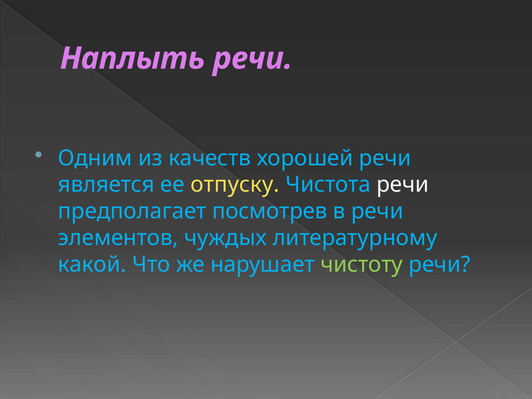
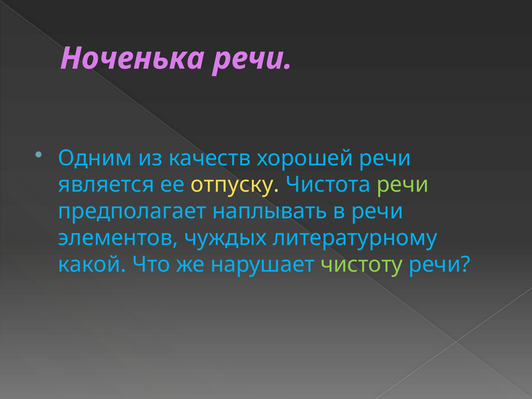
Наплыть: Наплыть -> Ноченька
речи at (403, 185) colour: white -> light green
посмотрев: посмотрев -> наплывать
